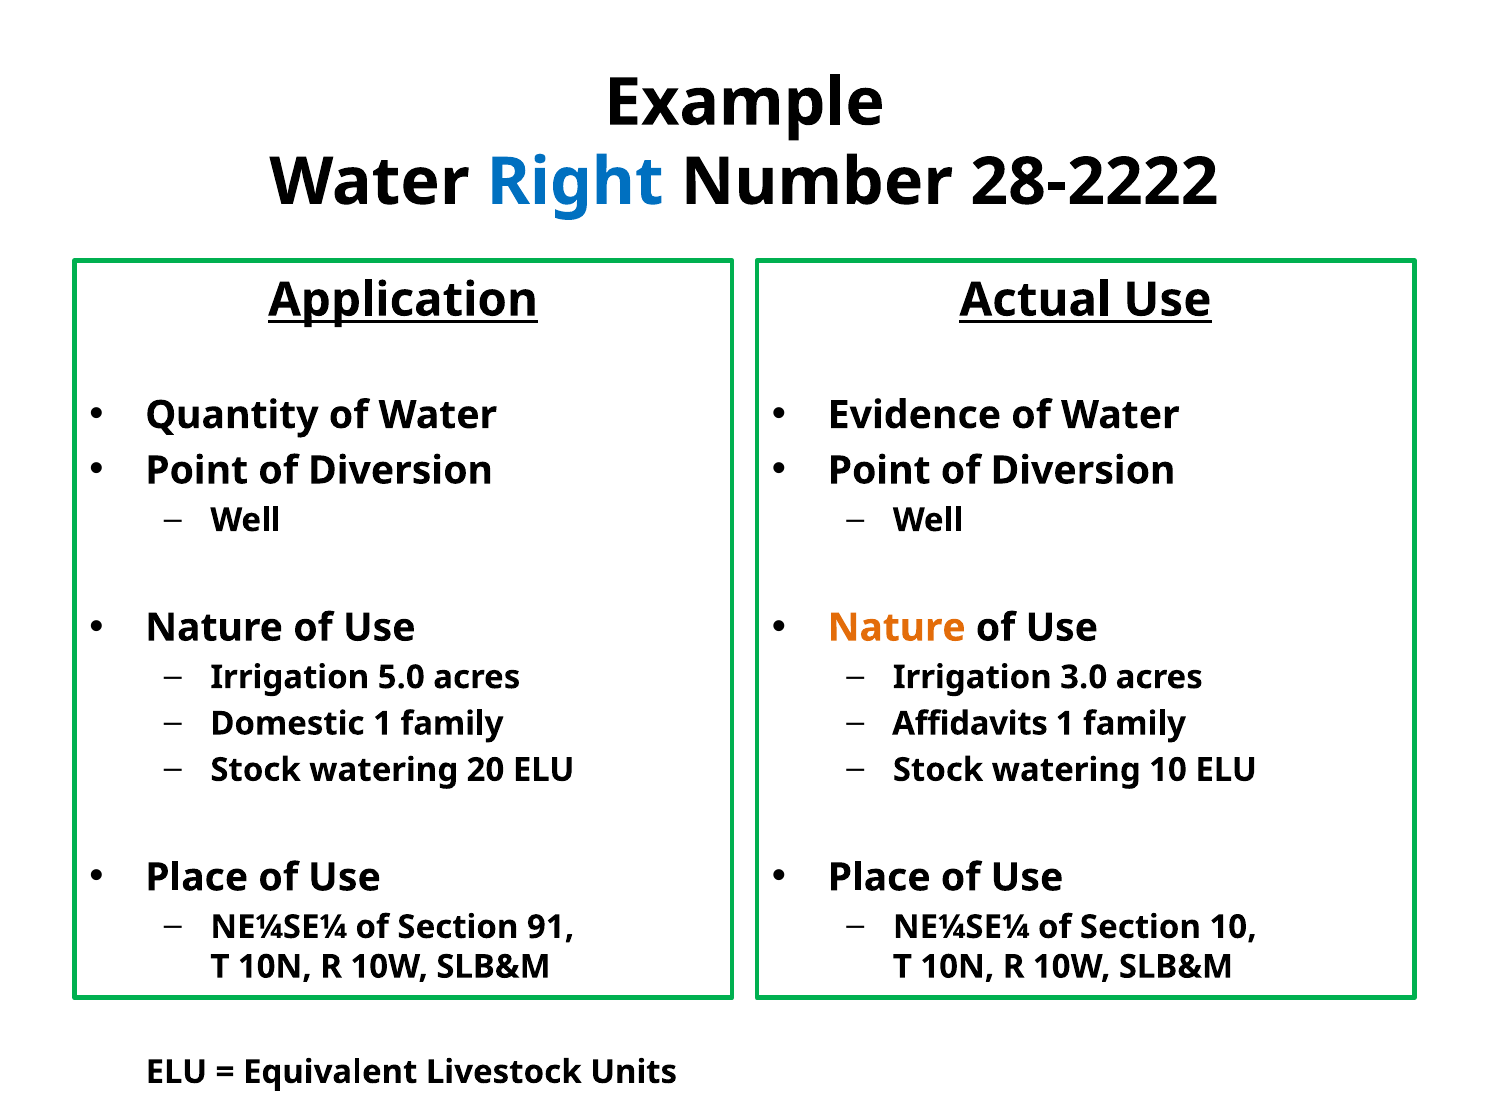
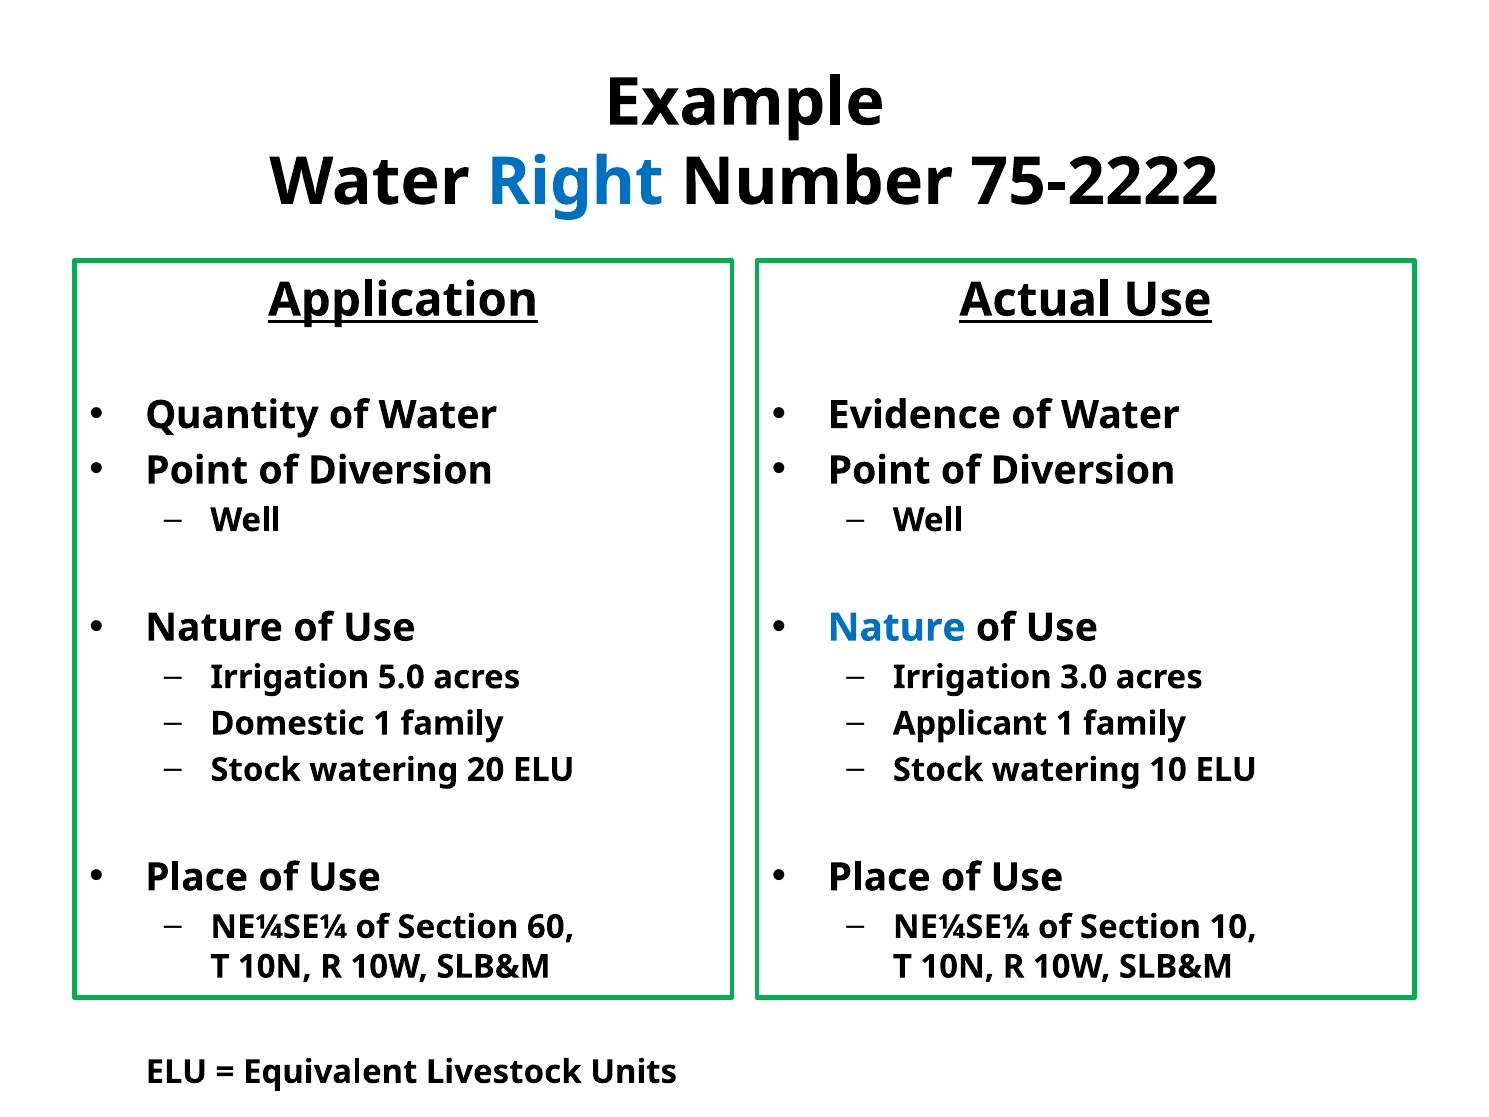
28-2222: 28-2222 -> 75-2222
Nature at (897, 628) colour: orange -> blue
Affidavits: Affidavits -> Applicant
91: 91 -> 60
